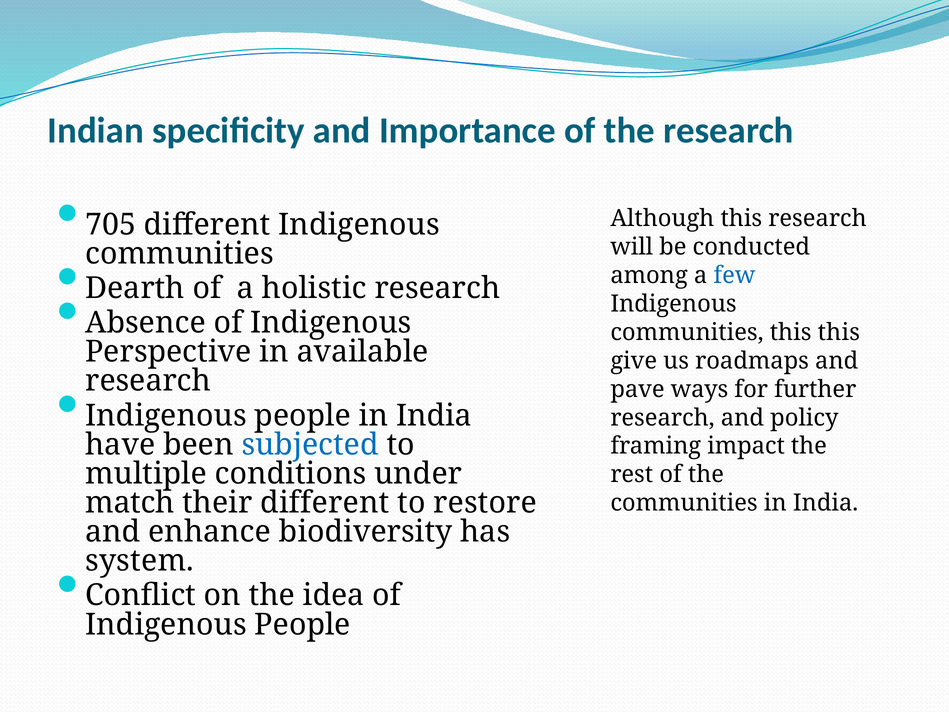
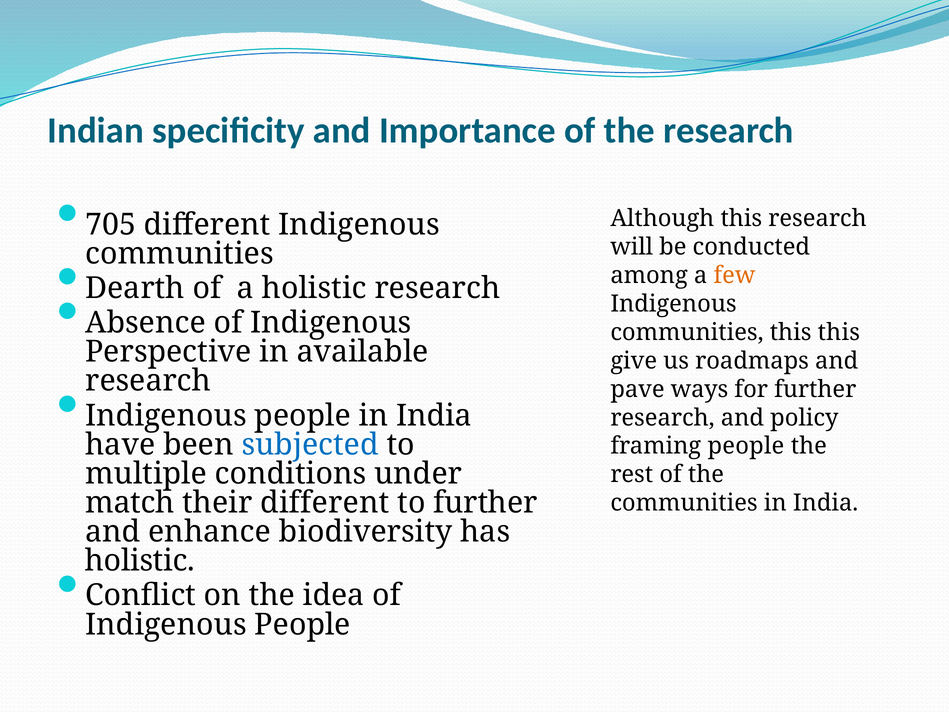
few colour: blue -> orange
framing impact: impact -> people
to restore: restore -> further
system at (140, 561): system -> holistic
